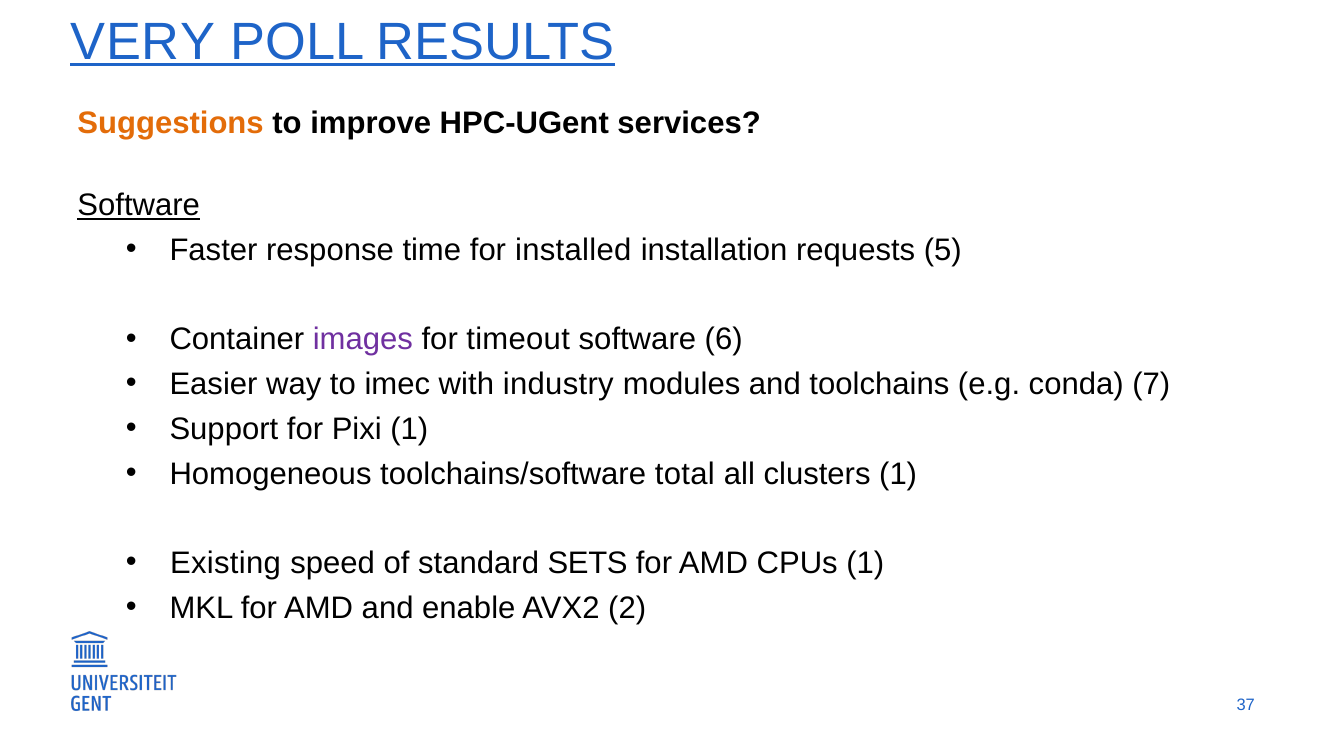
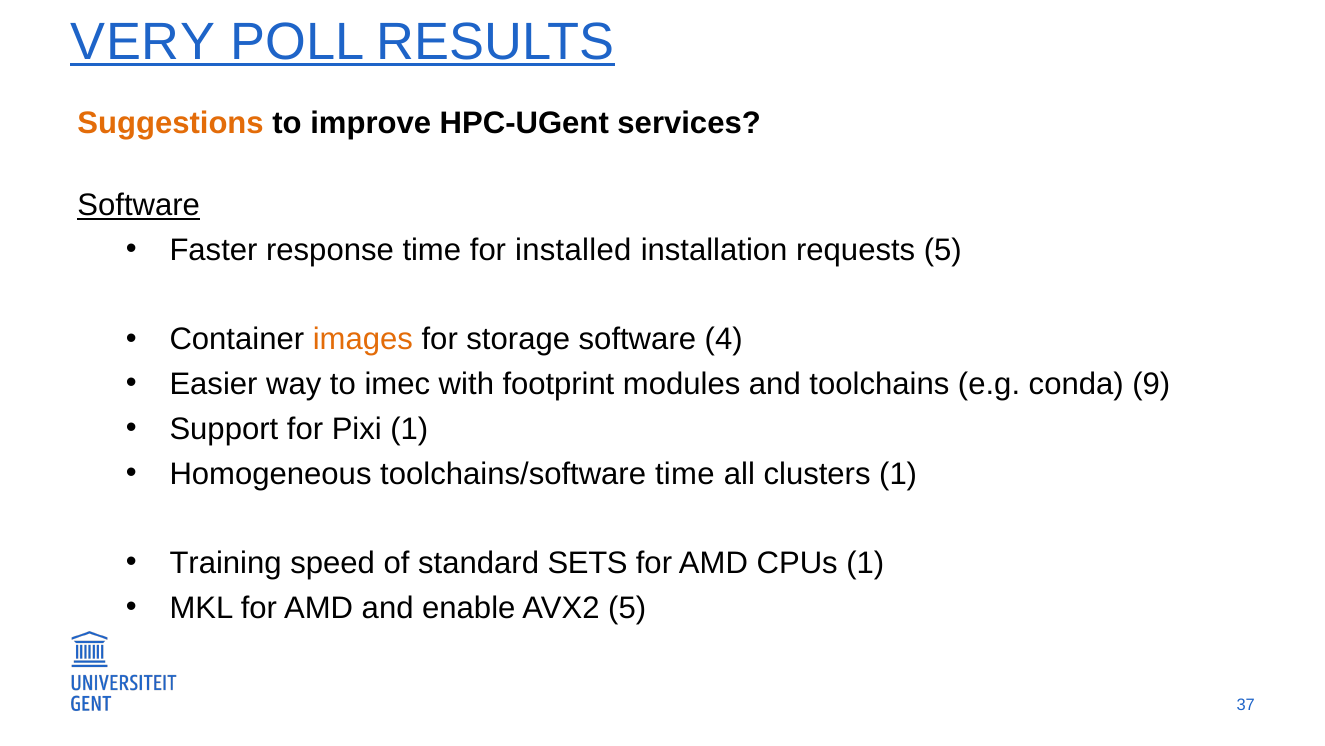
images colour: purple -> orange
timeout: timeout -> storage
6: 6 -> 4
industry: industry -> footprint
7: 7 -> 9
toolchains/software total: total -> time
Existing: Existing -> Training
AVX2 2: 2 -> 5
